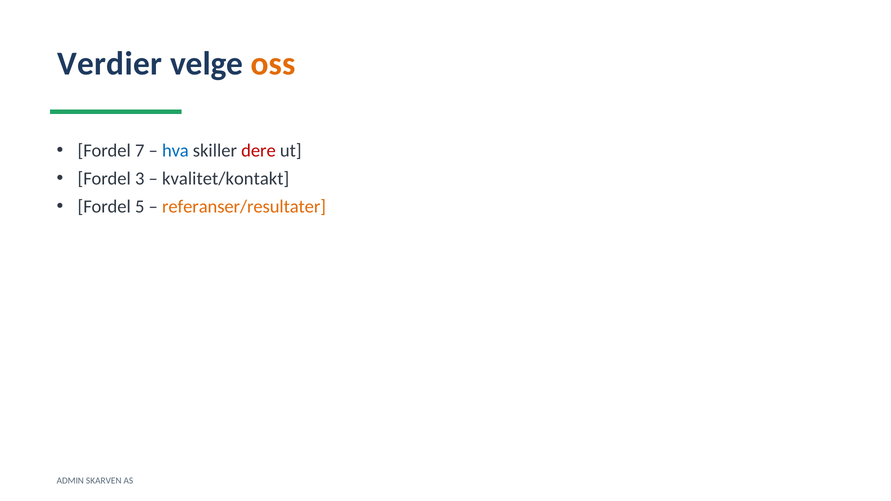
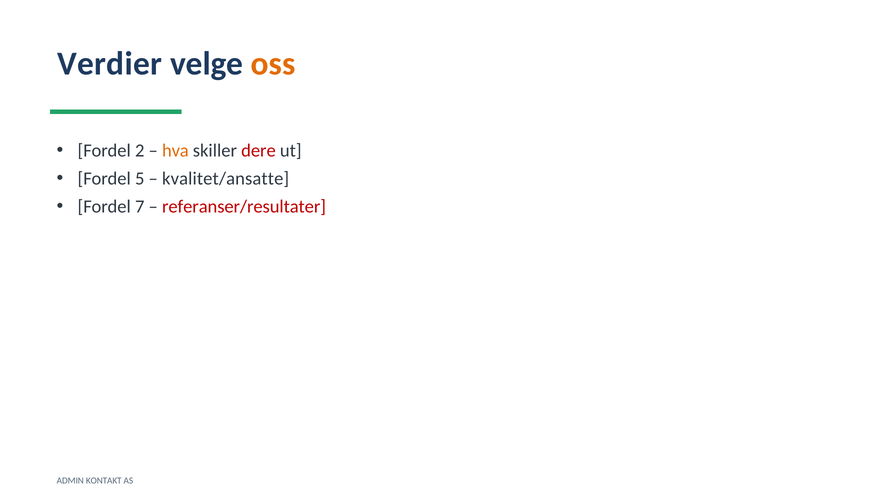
7: 7 -> 2
hva colour: blue -> orange
3: 3 -> 5
kvalitet/kontakt: kvalitet/kontakt -> kvalitet/ansatte
5: 5 -> 7
referanser/resultater colour: orange -> red
SKARVEN: SKARVEN -> KONTAKT
